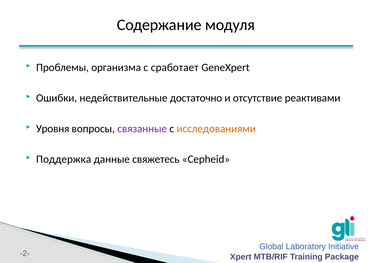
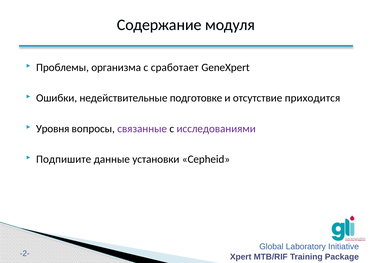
достаточно: достаточно -> подготовке
реактивами: реактивами -> приходится
исследованиями colour: orange -> purple
Поддержка: Поддержка -> Подпишите
свяжетесь: свяжетесь -> установки
